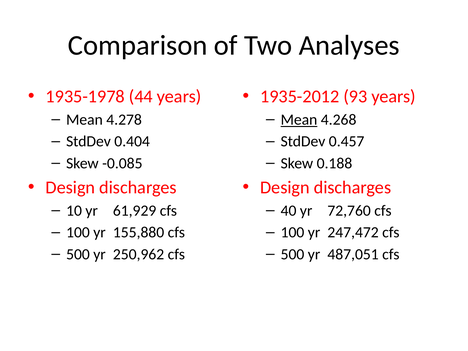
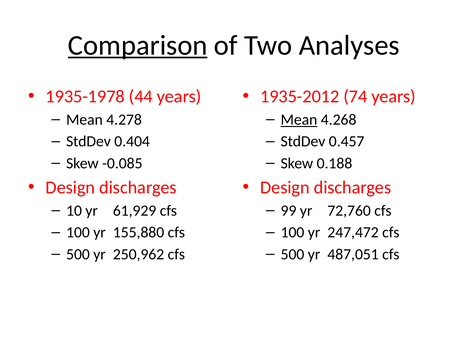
Comparison underline: none -> present
93: 93 -> 74
40: 40 -> 99
